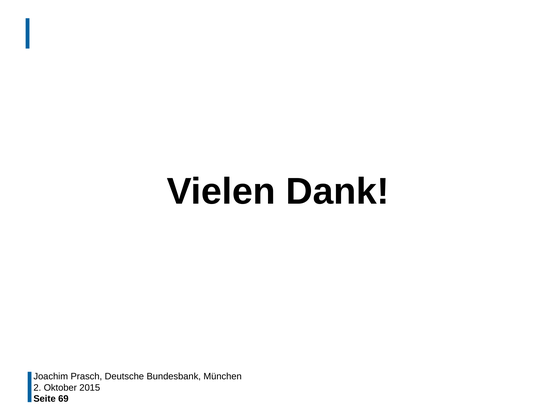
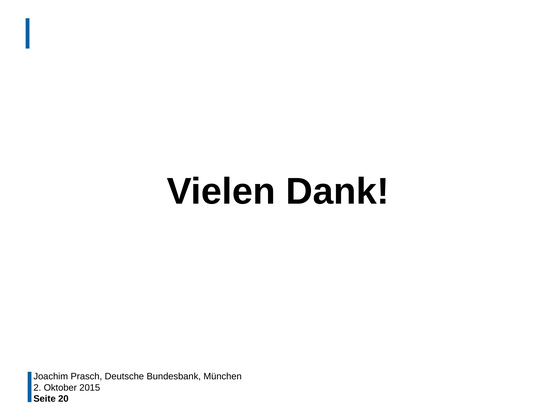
69: 69 -> 20
